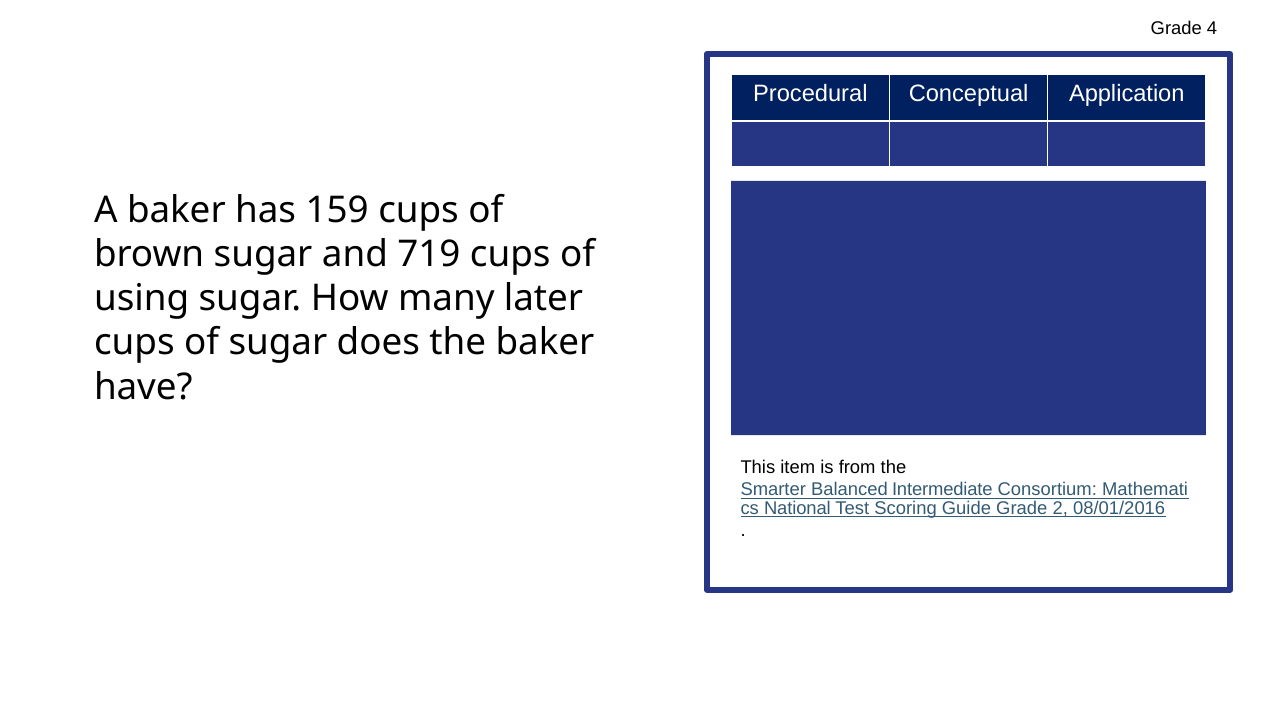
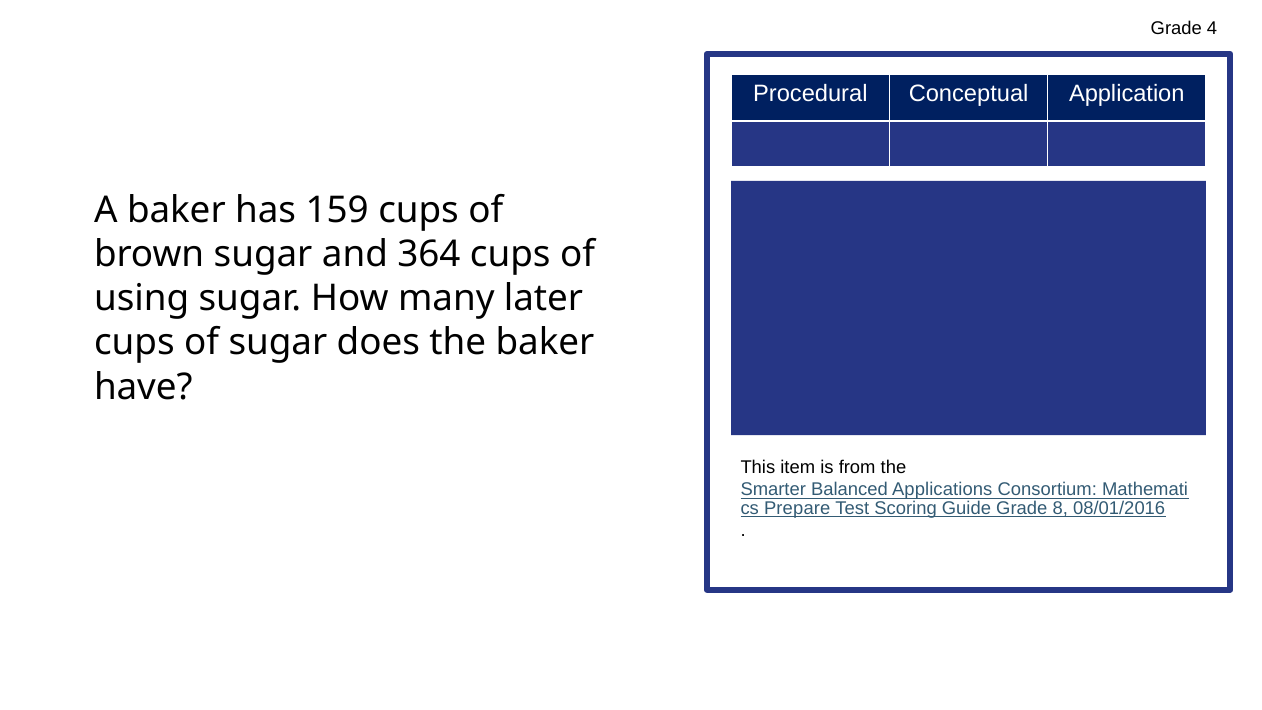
719: 719 -> 364
Intermediate: Intermediate -> Applications
National: National -> Prepare
2: 2 -> 8
